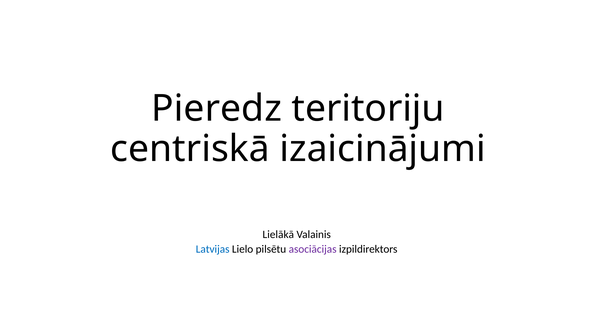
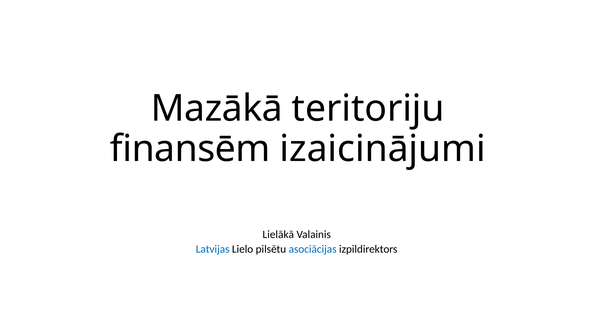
Pieredz: Pieredz -> Mazākā
centriskā: centriskā -> finansēm
asociācijas colour: purple -> blue
